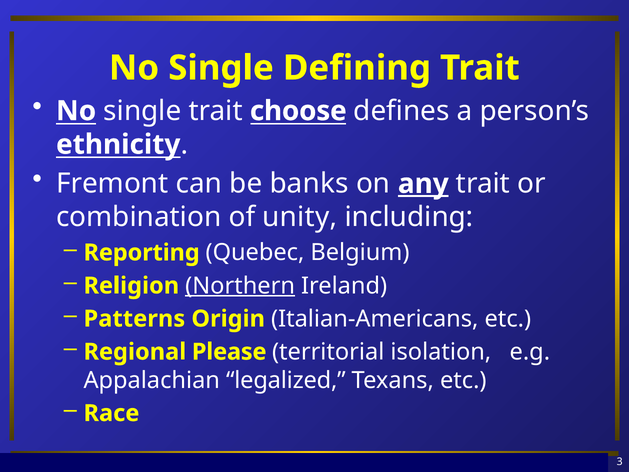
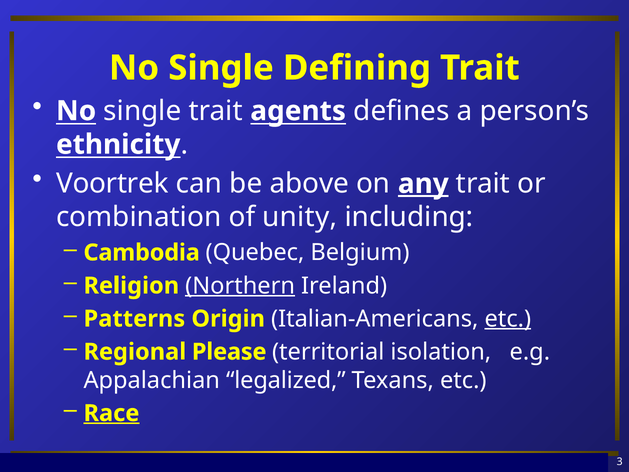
choose: choose -> agents
Fremont: Fremont -> Voortrek
banks: banks -> above
Reporting: Reporting -> Cambodia
etc at (508, 319) underline: none -> present
Race underline: none -> present
